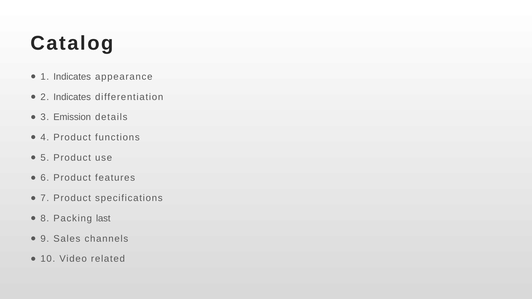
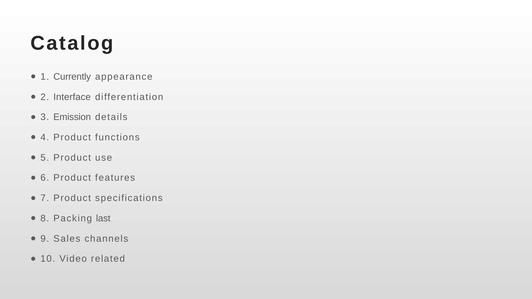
1 Indicates: Indicates -> Currently
2 Indicates: Indicates -> Interface
